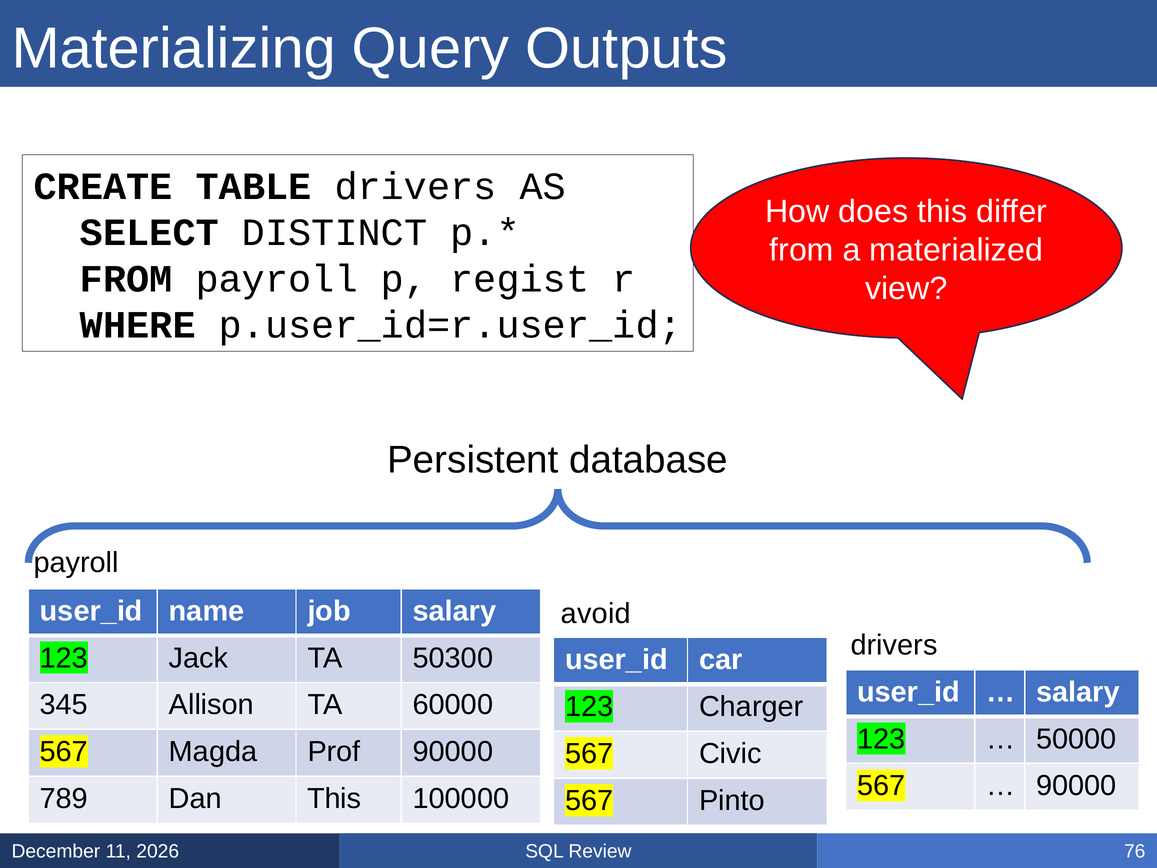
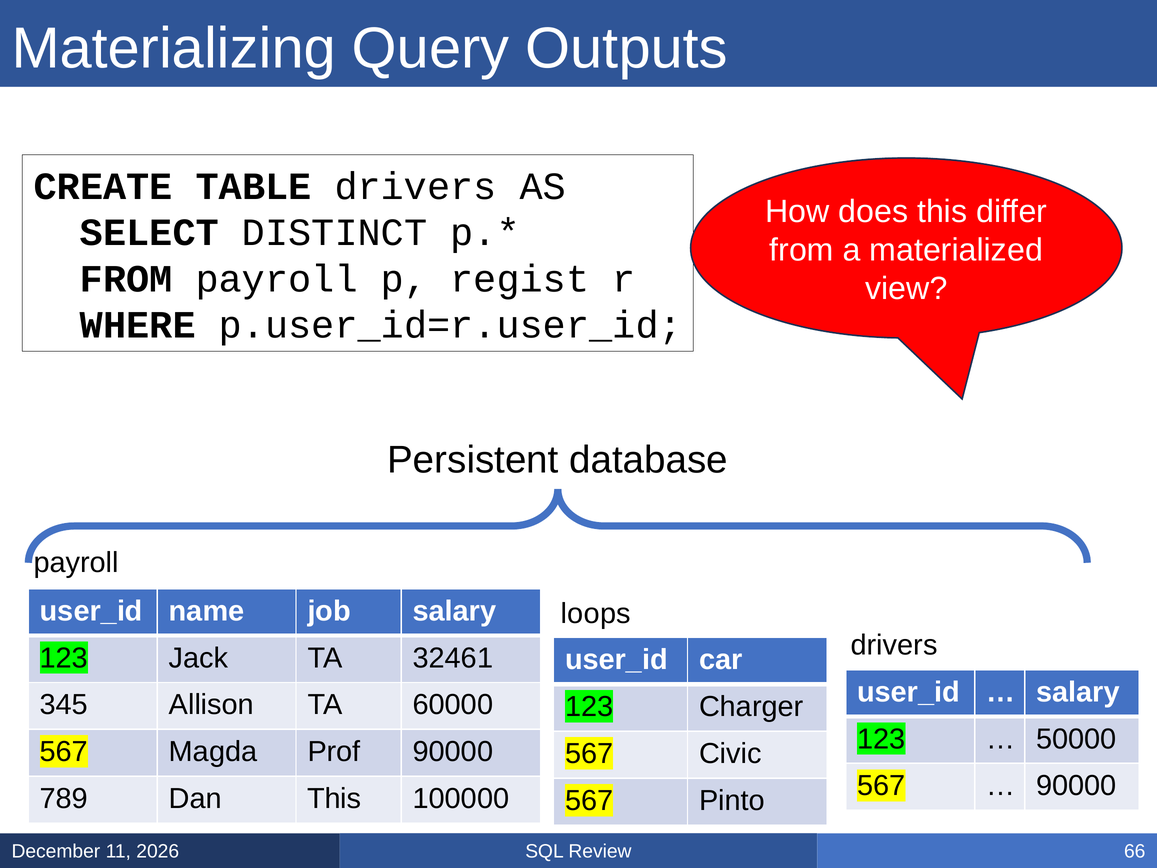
avoid: avoid -> loops
50300: 50300 -> 32461
76: 76 -> 66
